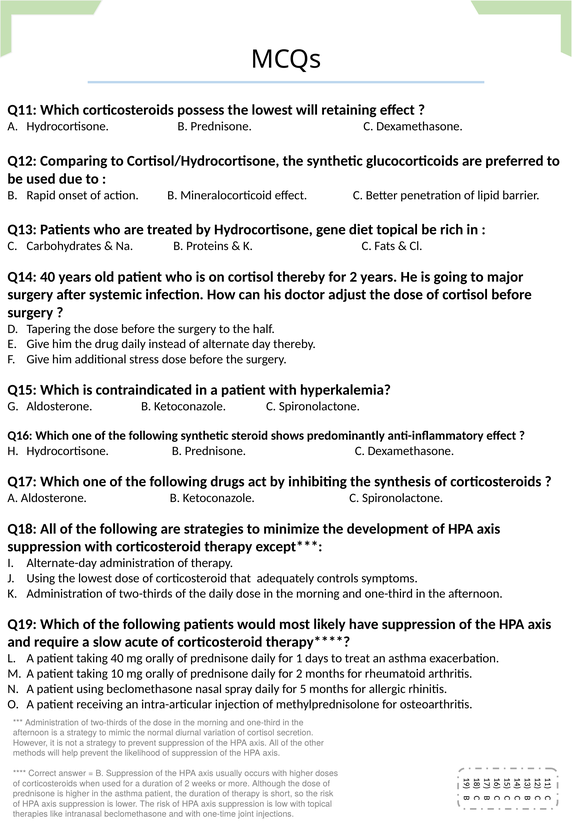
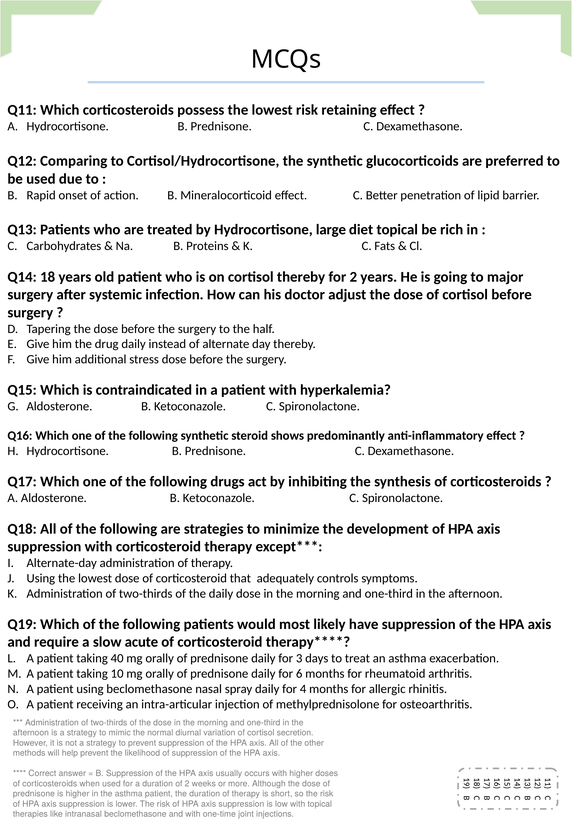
lowest will: will -> risk
gene: gene -> large
Q14 40: 40 -> 18
for 1: 1 -> 3
daily for 2: 2 -> 6
for 5: 5 -> 4
